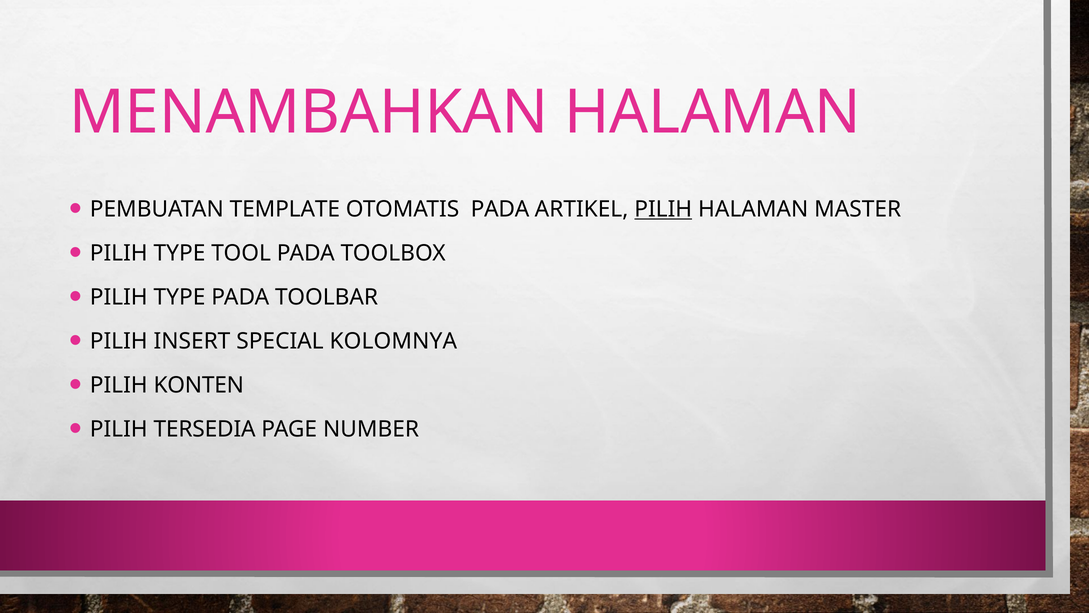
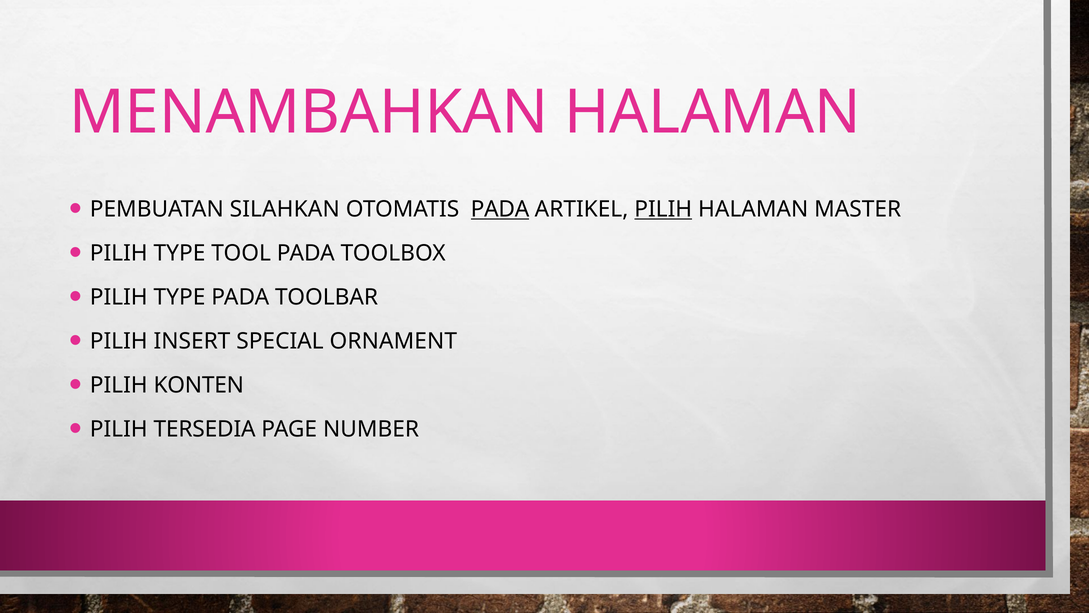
TEMPLATE: TEMPLATE -> SILAHKAN
PADA at (500, 209) underline: none -> present
KOLOMNYA: KOLOMNYA -> ORNAMENT
